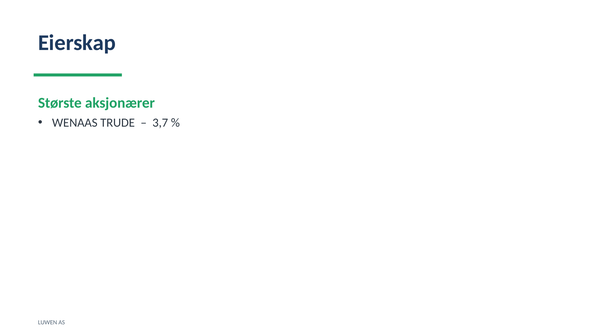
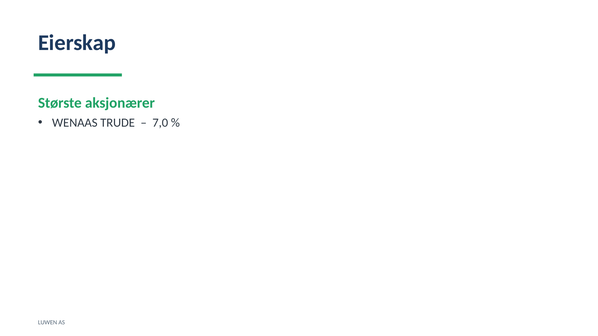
3,7: 3,7 -> 7,0
